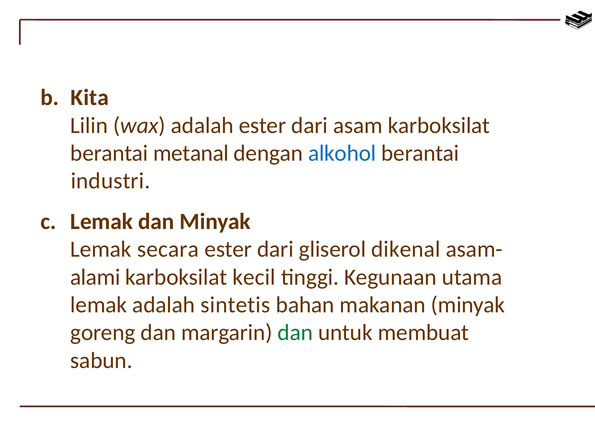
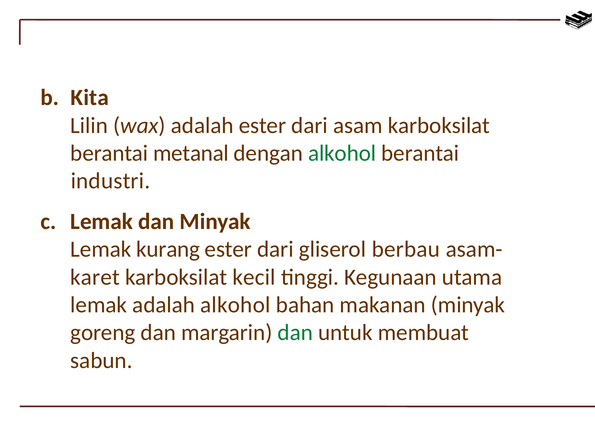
alkohol at (342, 153) colour: blue -> green
secara: secara -> kurang
dikenal: dikenal -> berbau
alami: alami -> karet
adalah sintetis: sintetis -> alkohol
